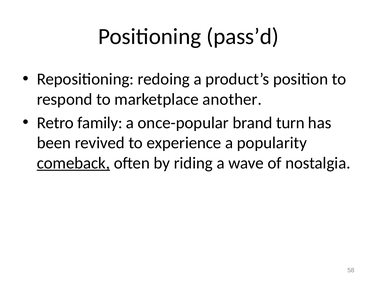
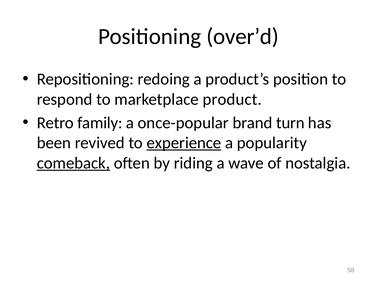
pass’d: pass’d -> over’d
another: another -> product
experience underline: none -> present
